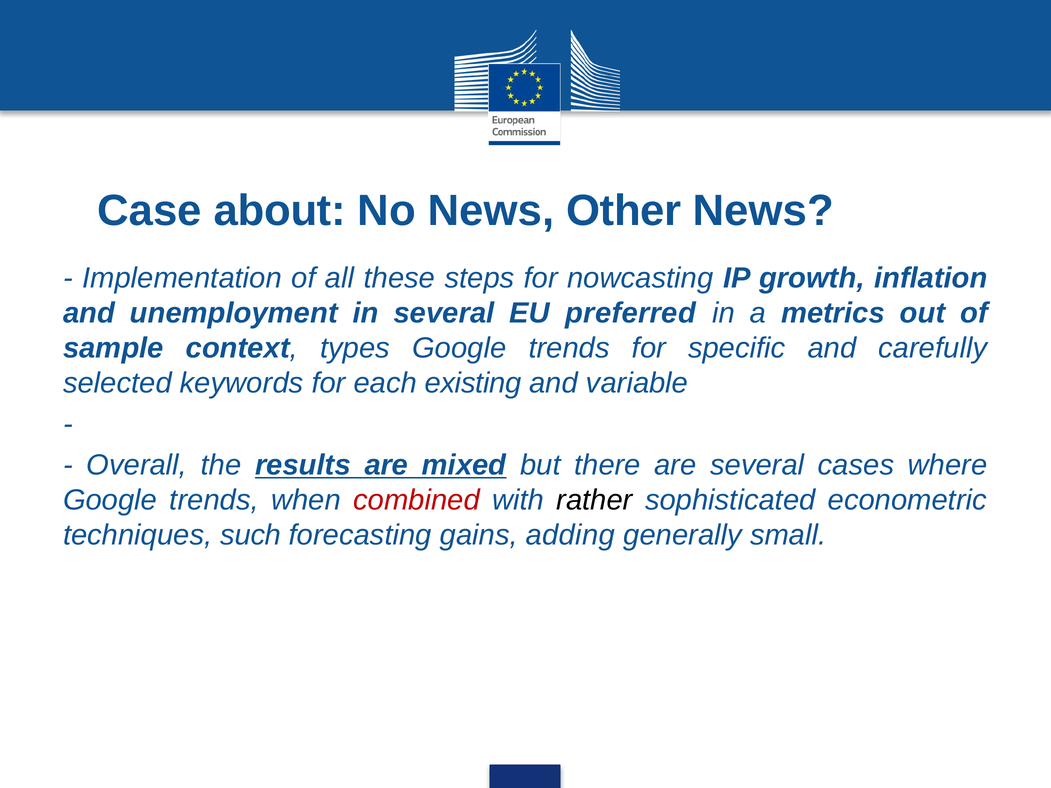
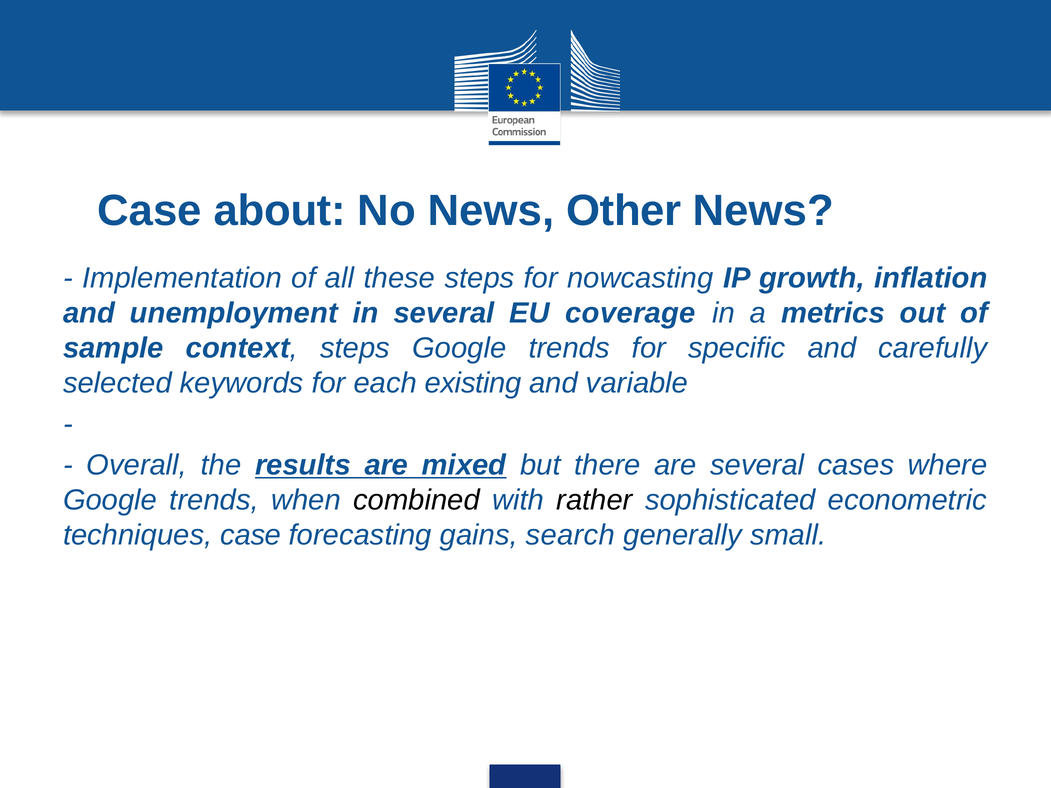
preferred: preferred -> coverage
context types: types -> steps
combined colour: red -> black
techniques such: such -> case
adding: adding -> search
